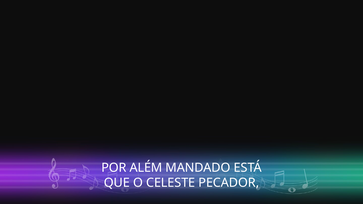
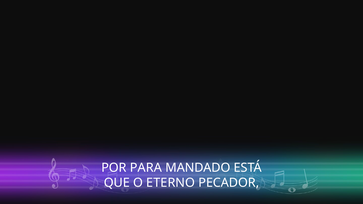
ALÉM: ALÉM -> PARA
CELESTE: CELESTE -> ETERNO
